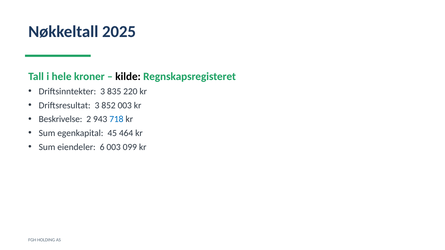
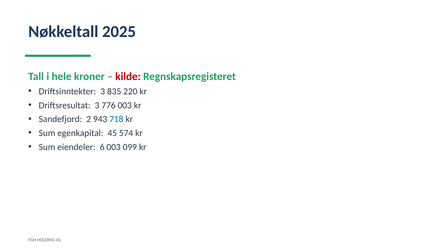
kilde colour: black -> red
852: 852 -> 776
Beskrivelse: Beskrivelse -> Sandefjord
464: 464 -> 574
